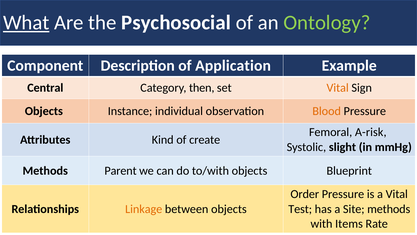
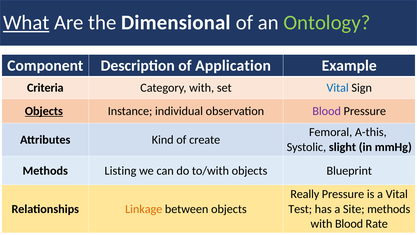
Psychosocial: Psychosocial -> Dimensional
Central: Central -> Criteria
Category then: then -> with
Vital at (338, 88) colour: orange -> blue
Objects at (44, 111) underline: none -> present
Blood at (327, 111) colour: orange -> purple
A-risk: A-risk -> A-this
Parent: Parent -> Listing
Order: Order -> Really
with Items: Items -> Blood
